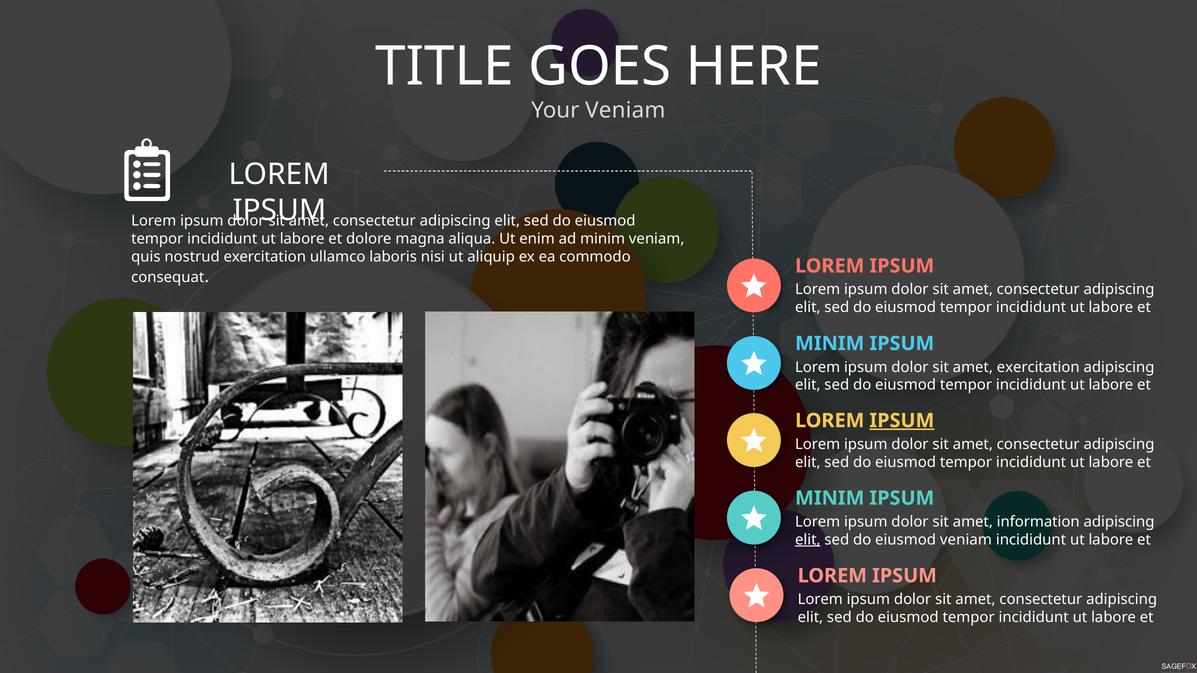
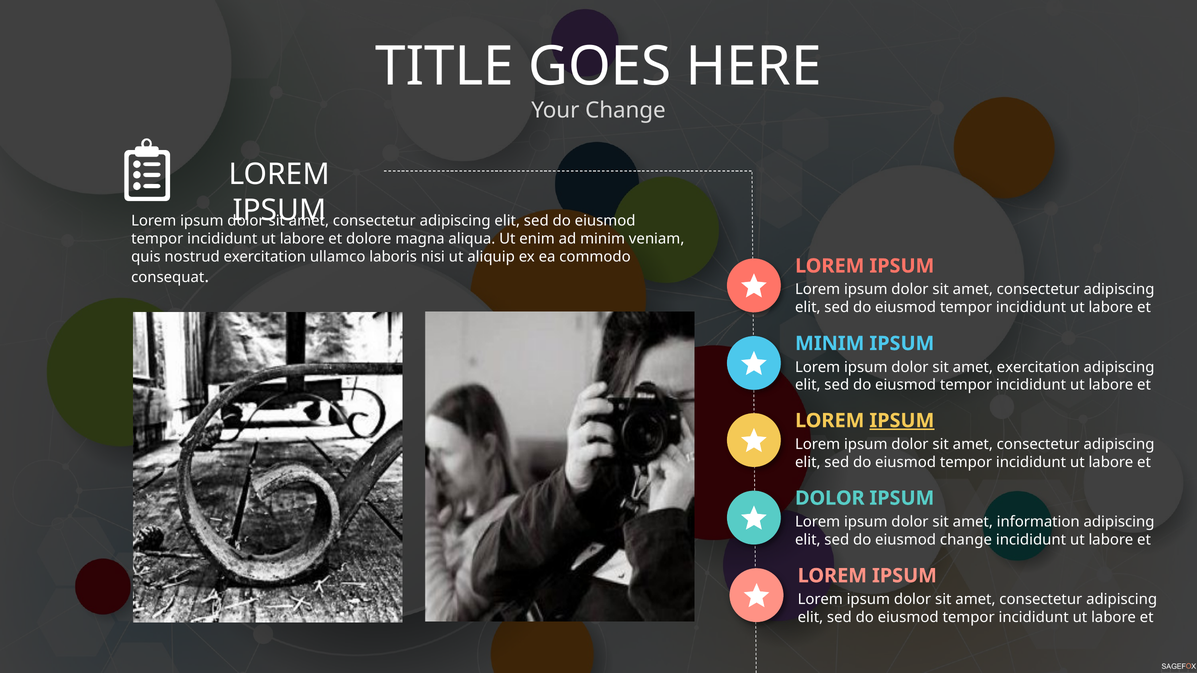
Your Veniam: Veniam -> Change
MINIM at (830, 498): MINIM -> DOLOR
elit at (808, 540) underline: present -> none
eiusmod veniam: veniam -> change
